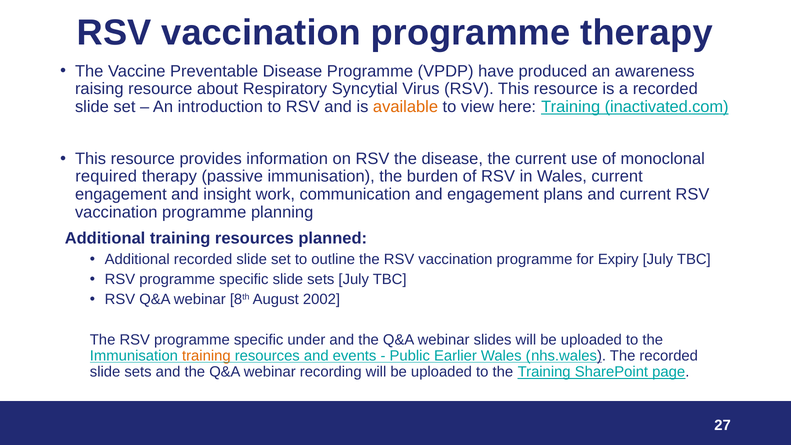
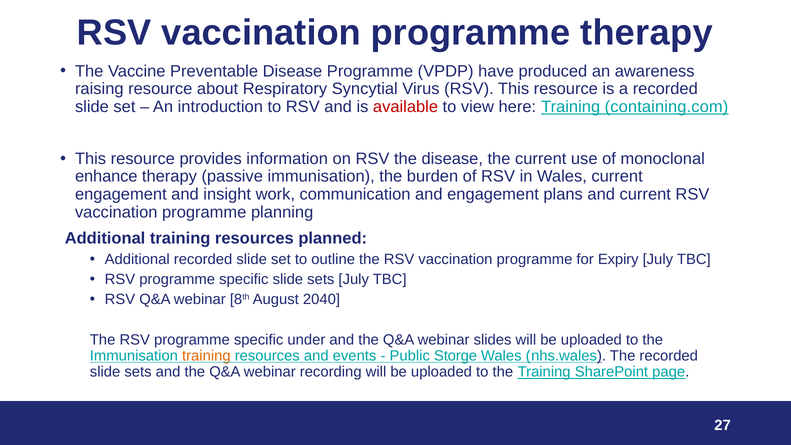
available colour: orange -> red
inactivated.com: inactivated.com -> containing.com
required: required -> enhance
2002: 2002 -> 2040
Earlier: Earlier -> Storge
